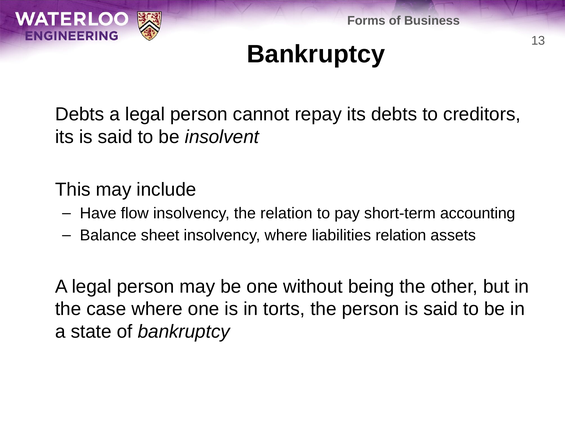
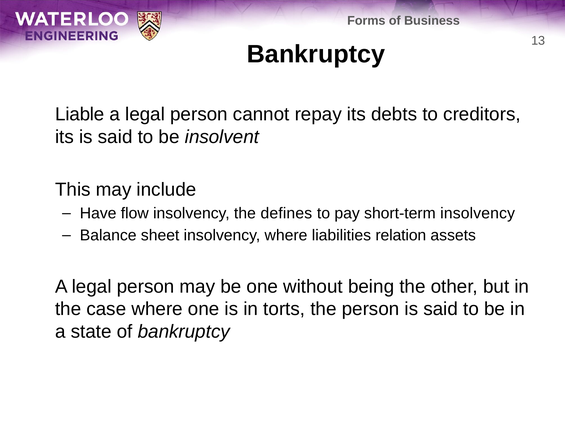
Debts at (80, 114): Debts -> Liable
the relation: relation -> defines
short-term accounting: accounting -> insolvency
